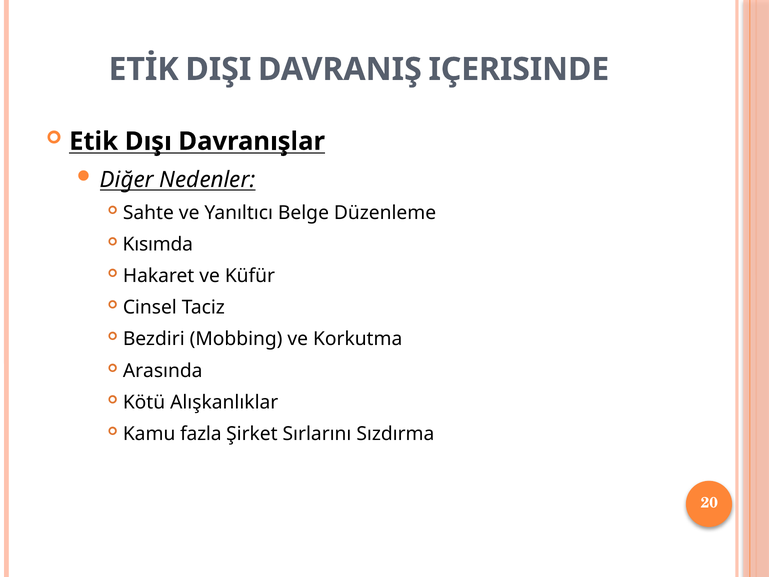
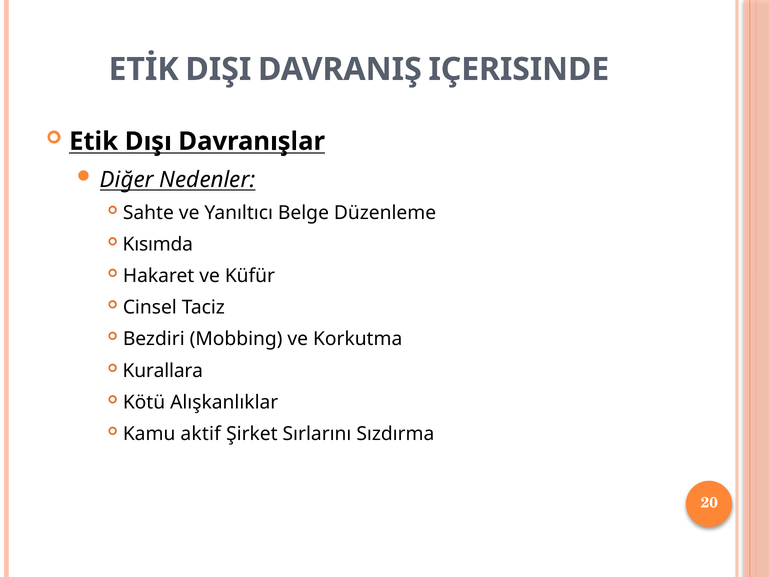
Arasında: Arasında -> Kurallara
fazla: fazla -> aktif
